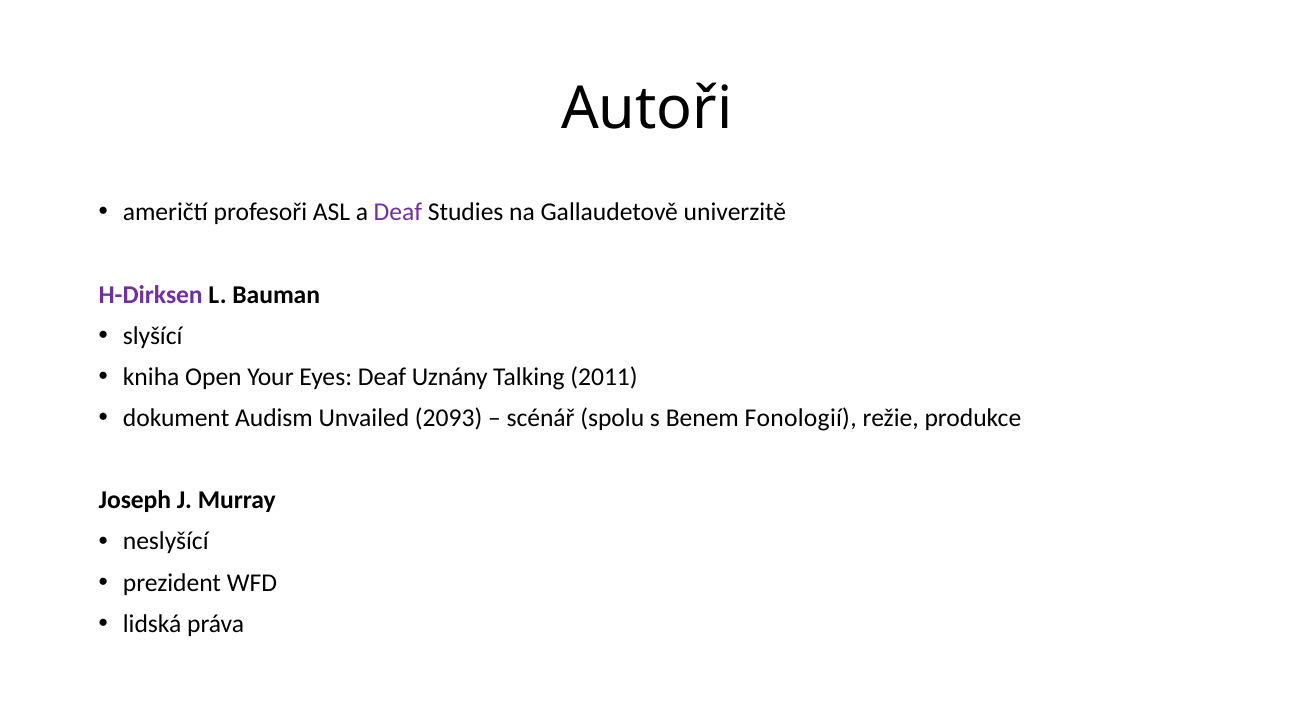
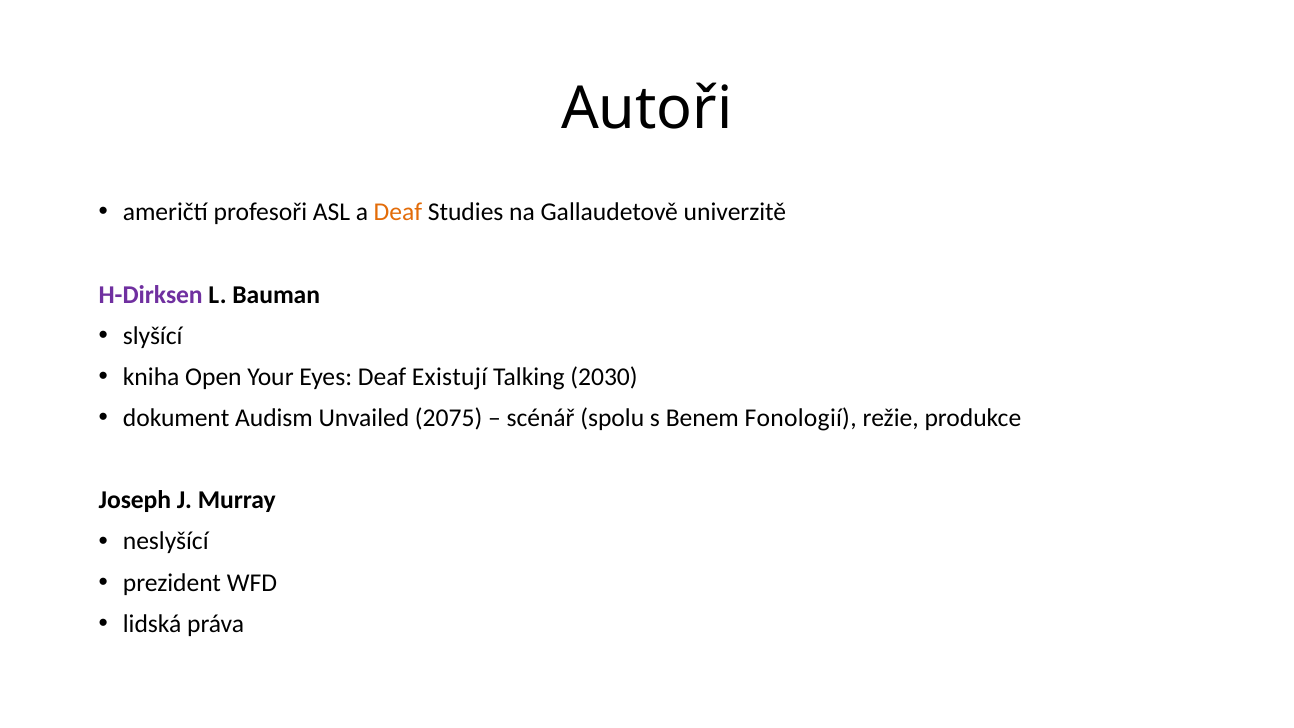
Deaf at (398, 212) colour: purple -> orange
Uznány: Uznány -> Existují
2011: 2011 -> 2030
2093: 2093 -> 2075
